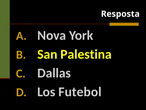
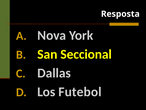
Palestina: Palestina -> Seccional
